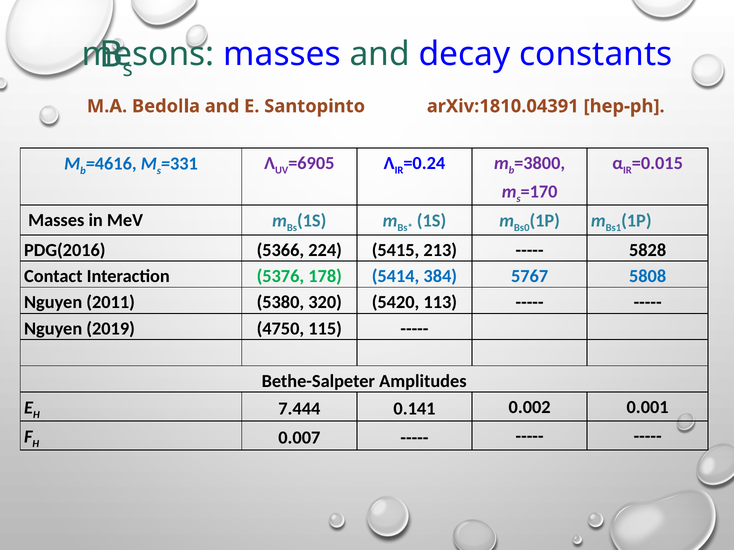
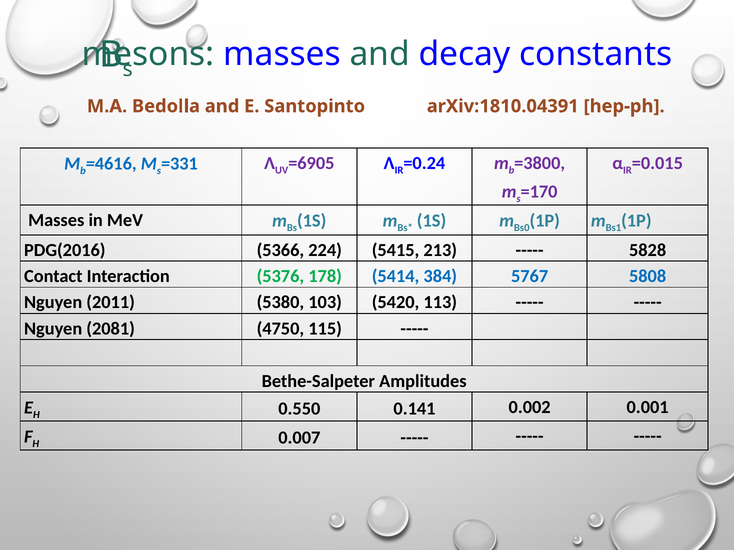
320: 320 -> 103
2019: 2019 -> 2081
7.444: 7.444 -> 0.550
